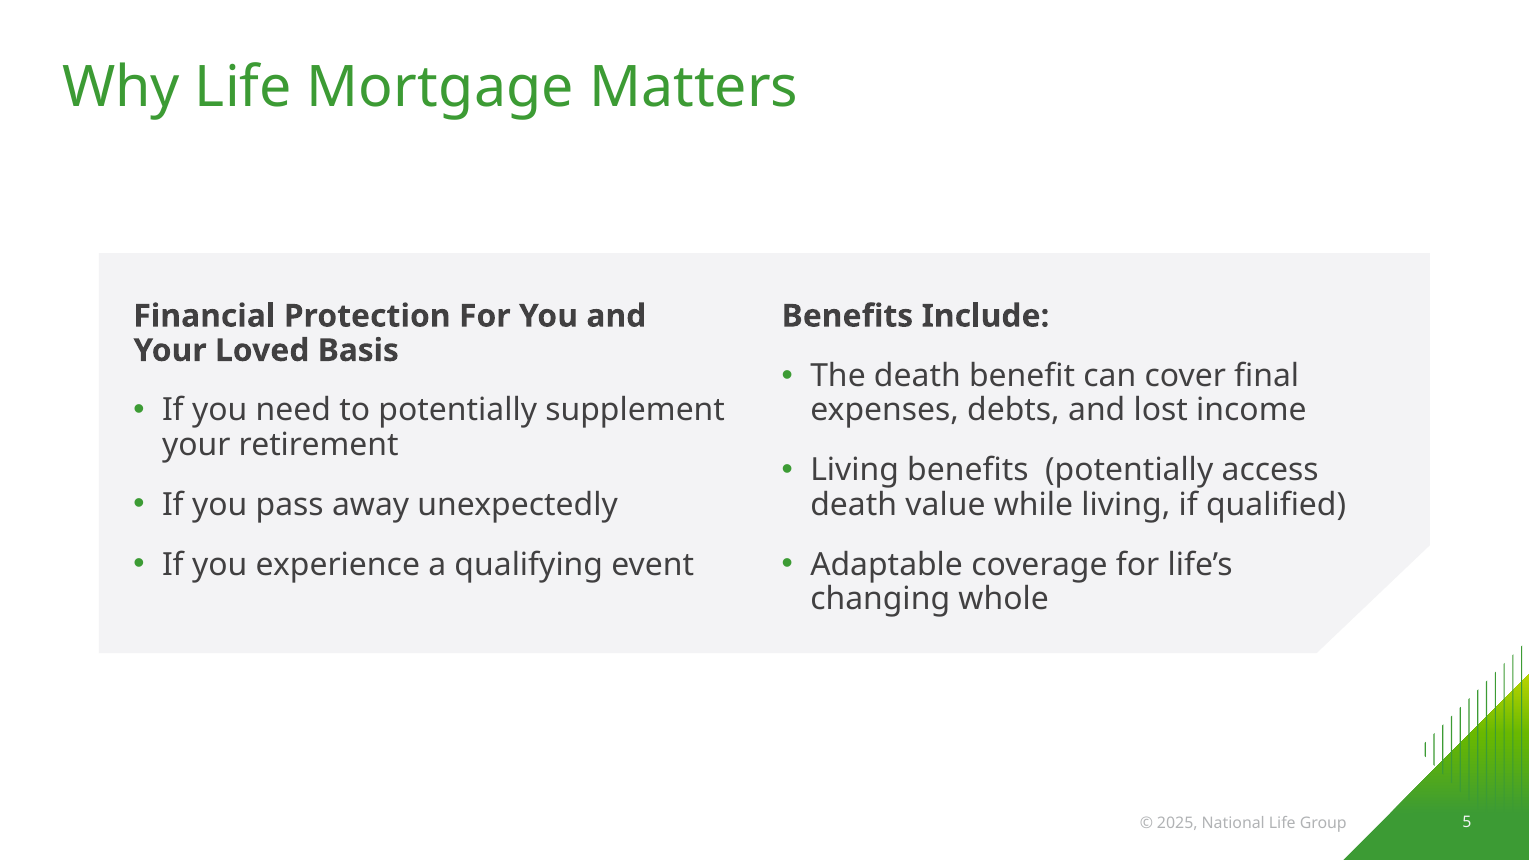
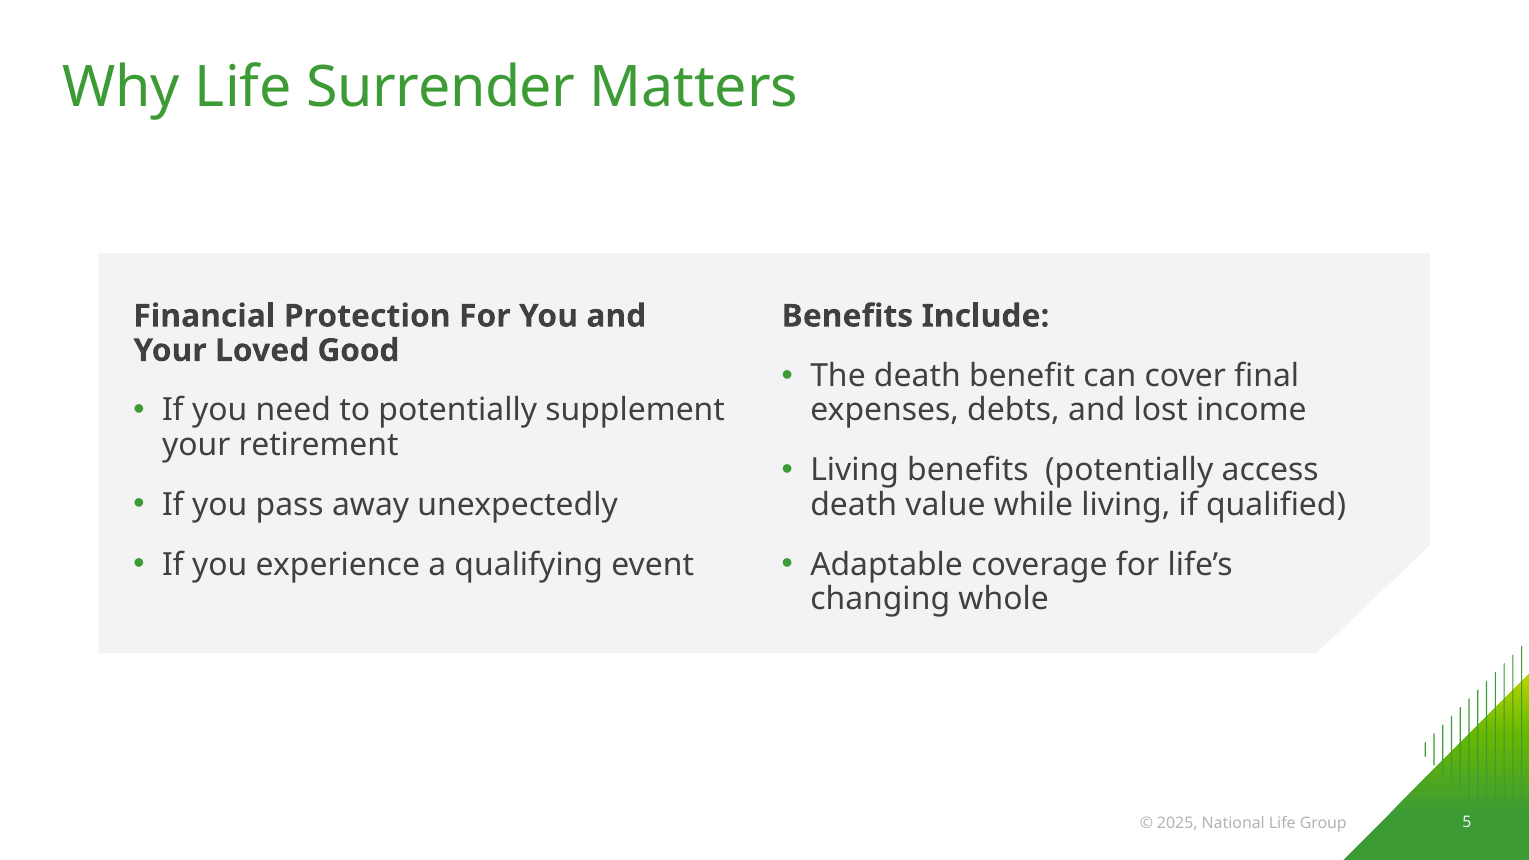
Mortgage: Mortgage -> Surrender
Basis: Basis -> Good
